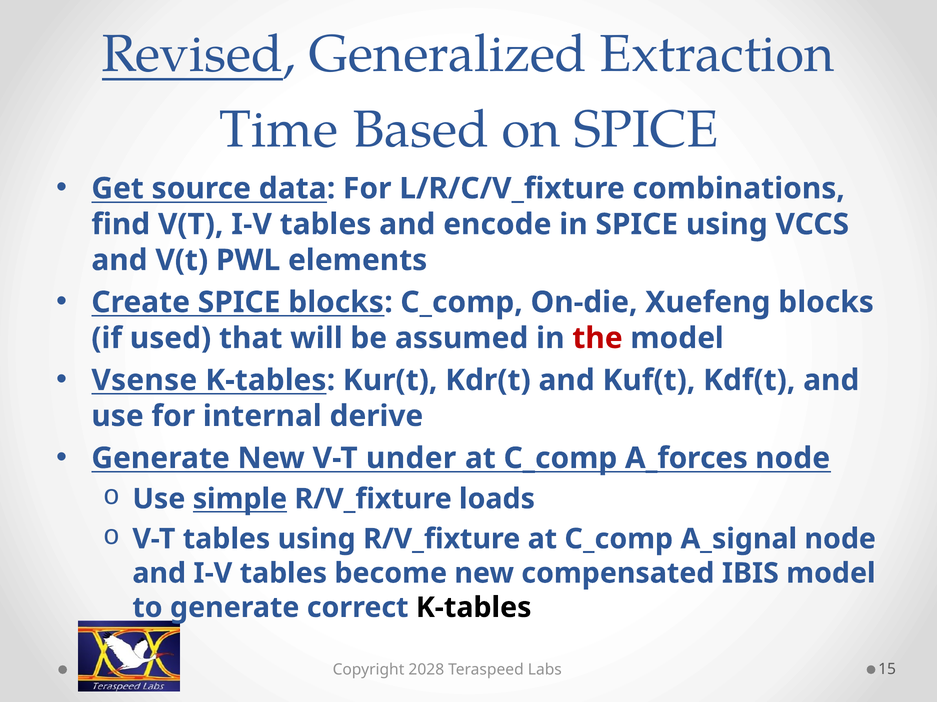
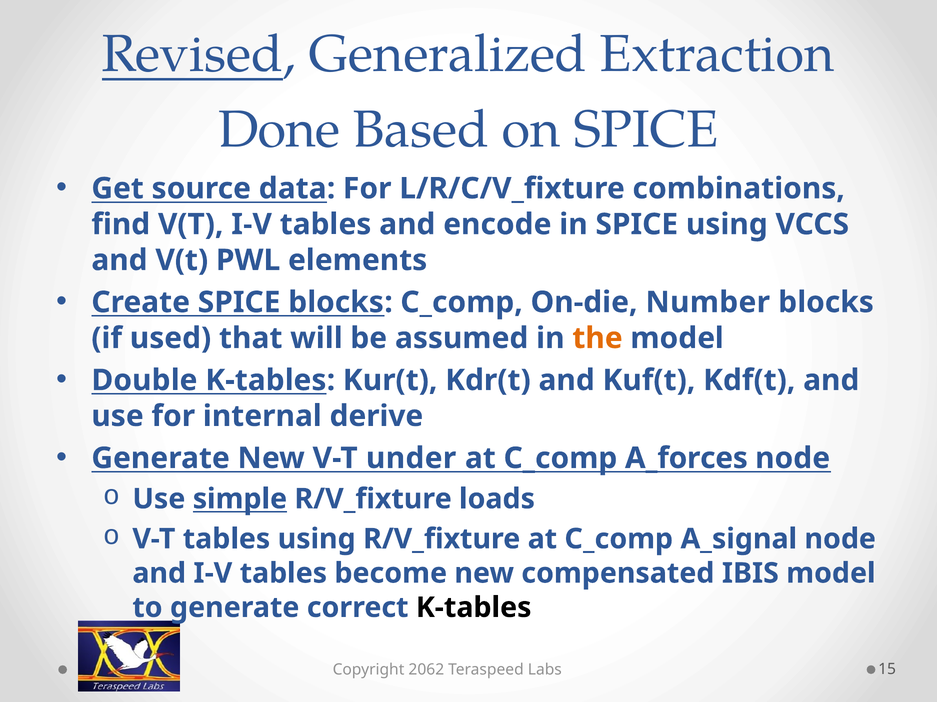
Time: Time -> Done
Xuefeng: Xuefeng -> Number
the colour: red -> orange
Vsense: Vsense -> Double
2028: 2028 -> 2062
